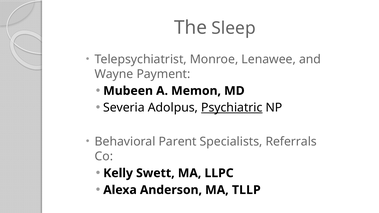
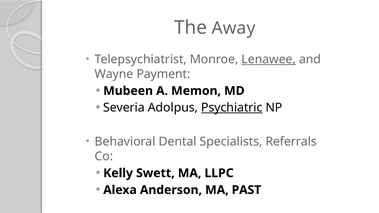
Sleep: Sleep -> Away
Lenawee underline: none -> present
Parent: Parent -> Dental
TLLP: TLLP -> PAST
